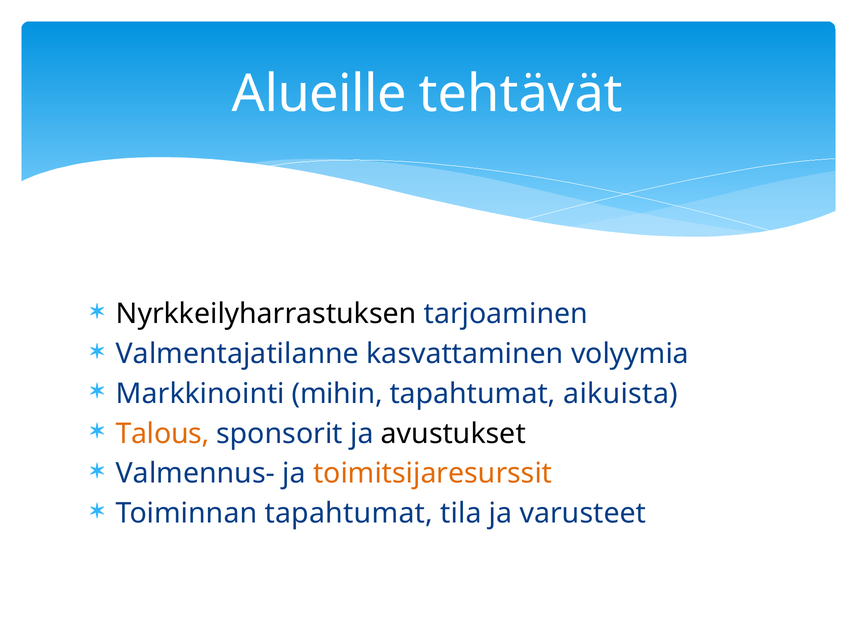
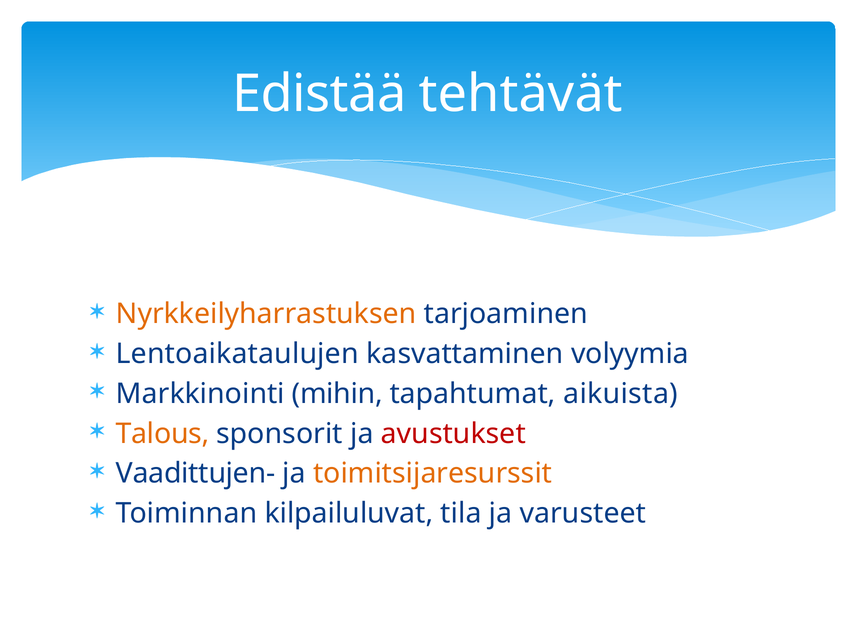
Alueille: Alueille -> Edistää
Nyrkkeilyharrastuksen colour: black -> orange
Valmentajatilanne: Valmentajatilanne -> Lentoaikataulujen
avustukset colour: black -> red
Valmennus-: Valmennus- -> Vaadittujen-
Toiminnan tapahtumat: tapahtumat -> kilpailuluvat
